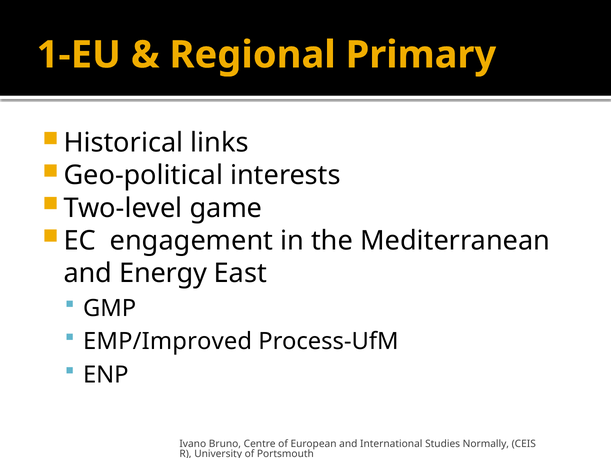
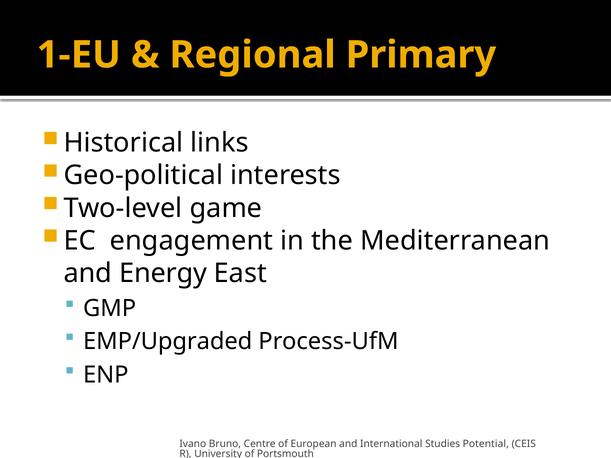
EMP/Improved: EMP/Improved -> EMP/Upgraded
Normally: Normally -> Potential
